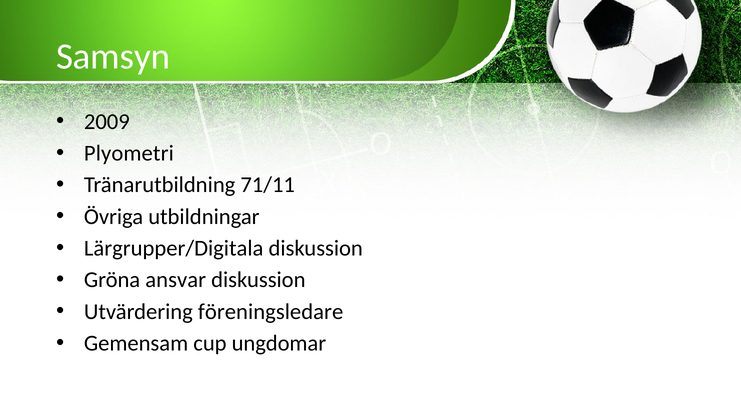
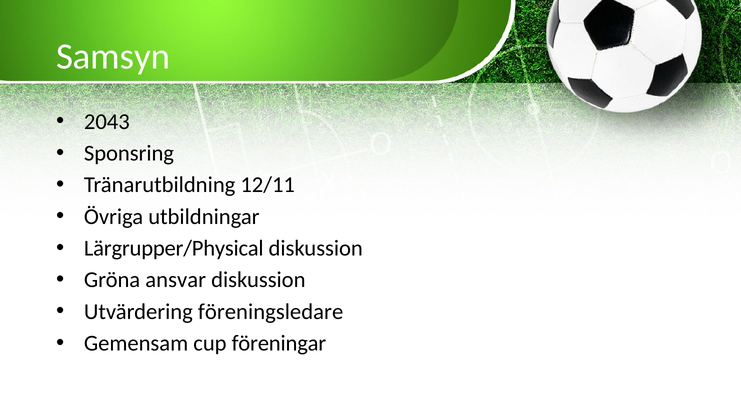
2009: 2009 -> 2043
Plyometri: Plyometri -> Sponsring
71/11: 71/11 -> 12/11
Lärgrupper/Digitala: Lärgrupper/Digitala -> Lärgrupper/Physical
ungdomar: ungdomar -> föreningar
